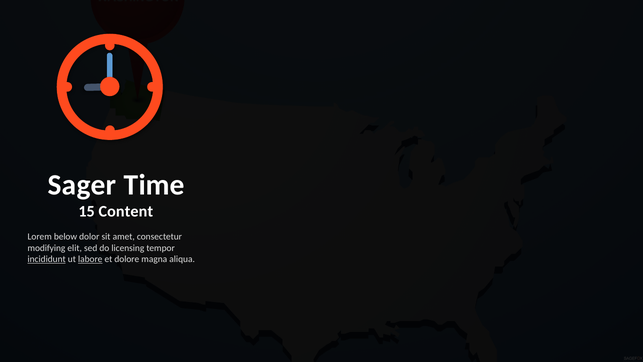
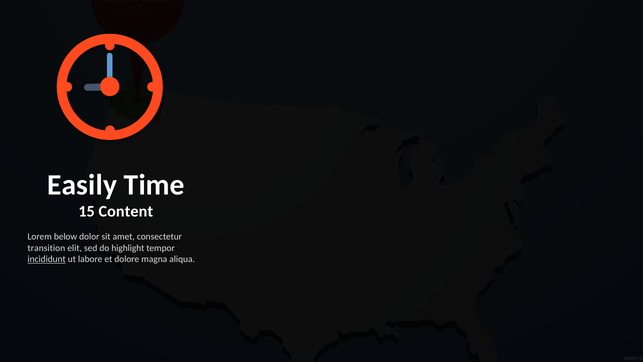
Sager: Sager -> Easily
modifying: modifying -> transition
licensing: licensing -> highlight
labore underline: present -> none
